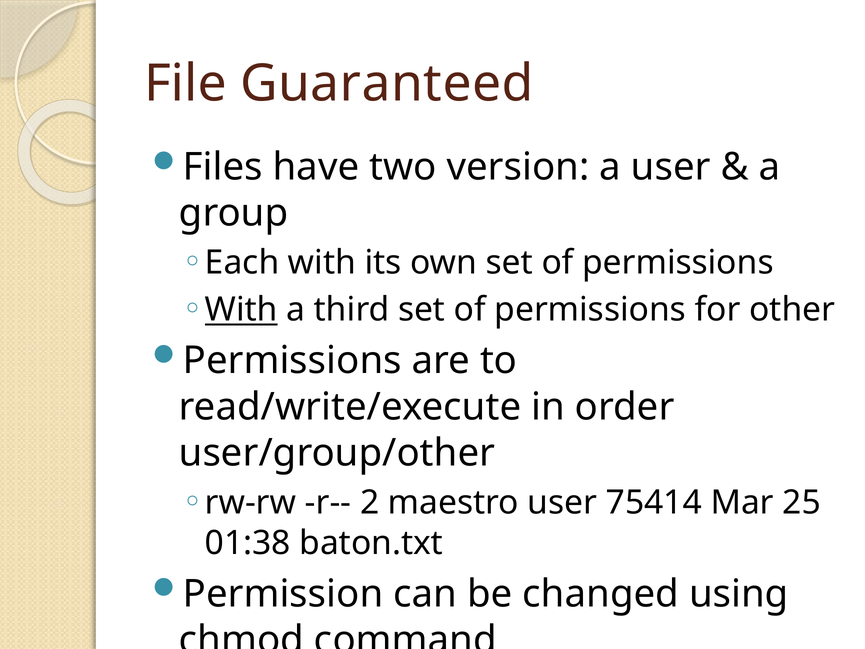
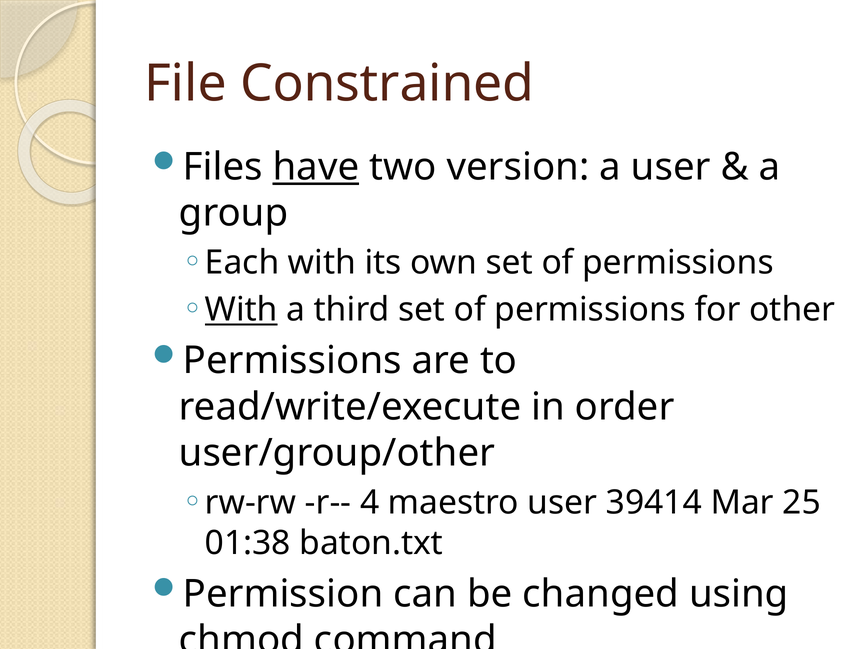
Guaranteed: Guaranteed -> Constrained
have underline: none -> present
2: 2 -> 4
75414: 75414 -> 39414
